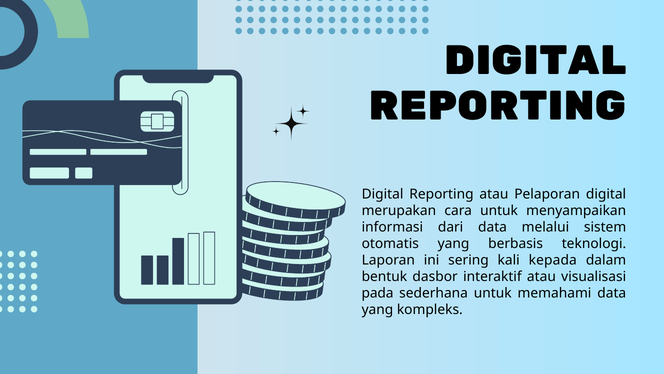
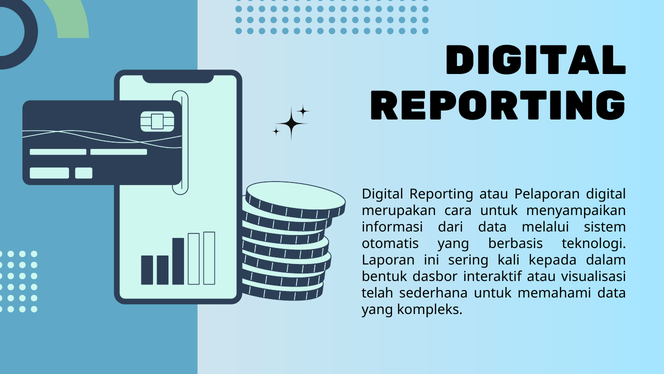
pada: pada -> telah
